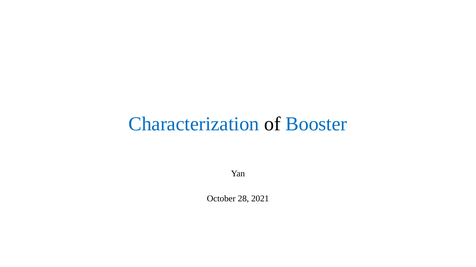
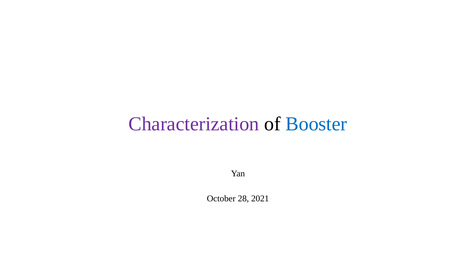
Characterization colour: blue -> purple
